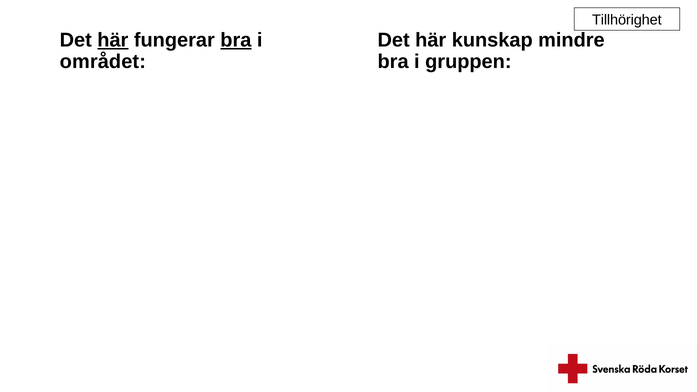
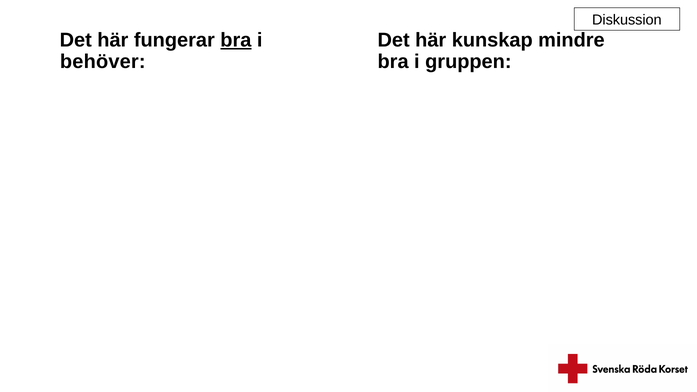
Tillhörighet: Tillhörighet -> Diskussion
här at (113, 40) underline: present -> none
området: området -> behöver
